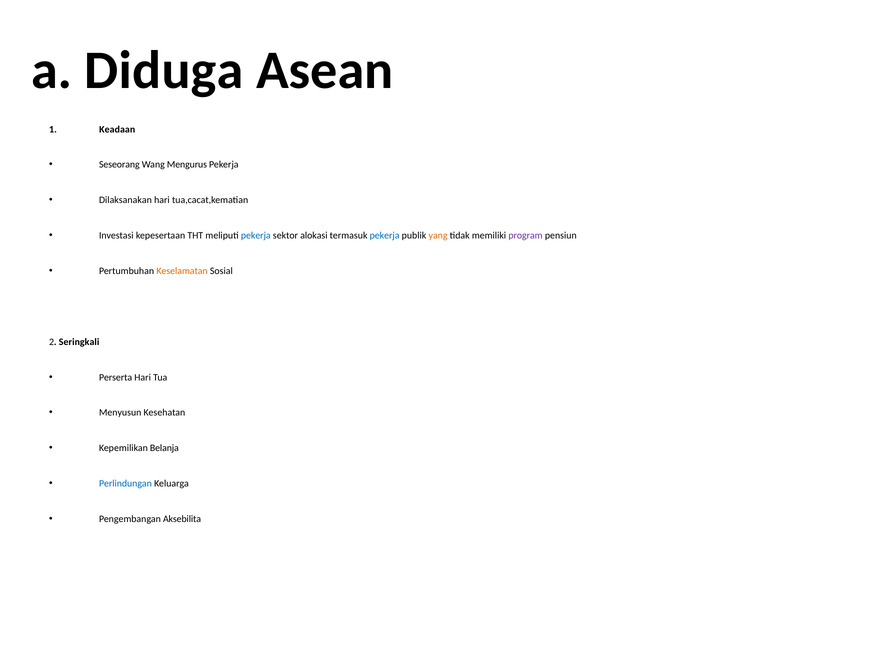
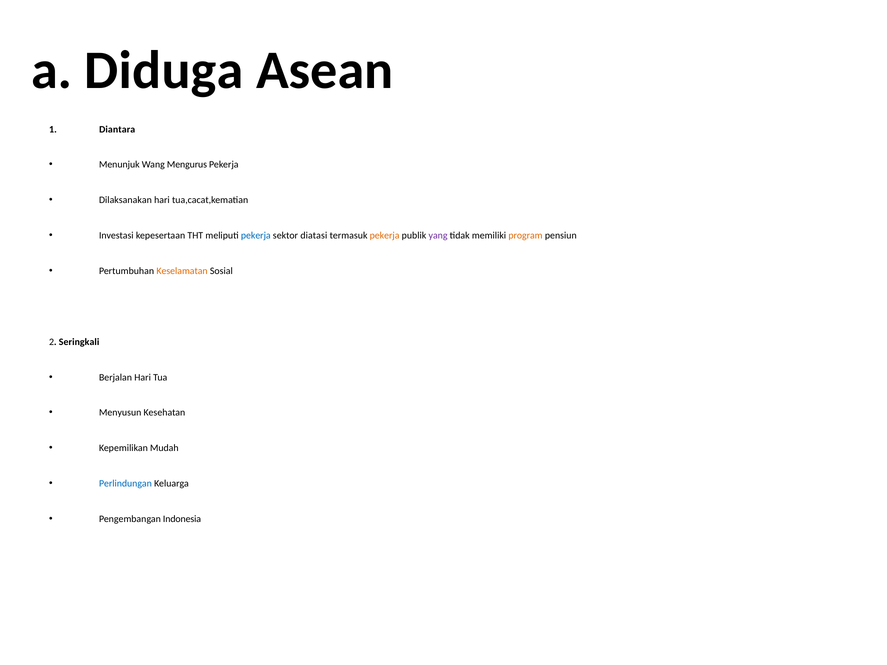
Keadaan: Keadaan -> Diantara
Seseorang: Seseorang -> Menunjuk
alokasi: alokasi -> diatasi
pekerja at (385, 236) colour: blue -> orange
yang colour: orange -> purple
program colour: purple -> orange
Perserta: Perserta -> Berjalan
Belanja: Belanja -> Mudah
Aksebilita: Aksebilita -> Indonesia
